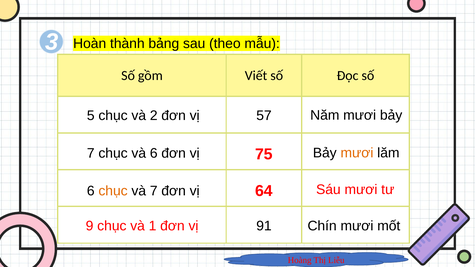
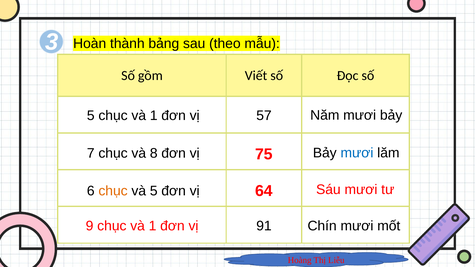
5 chục và 2: 2 -> 1
mươi at (357, 153) colour: orange -> blue
và 6: 6 -> 8
và 7: 7 -> 5
